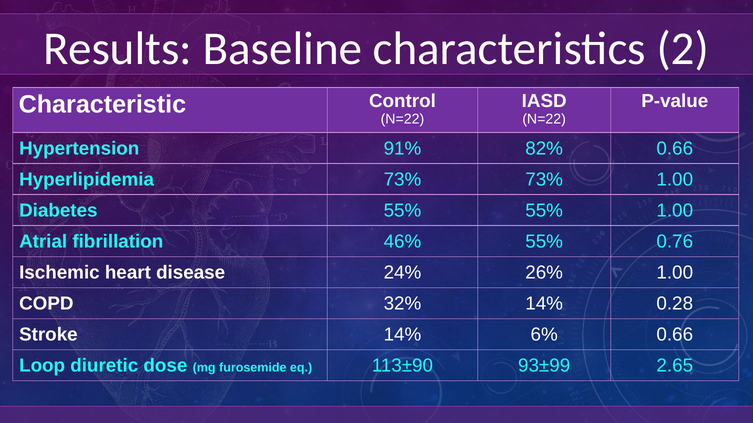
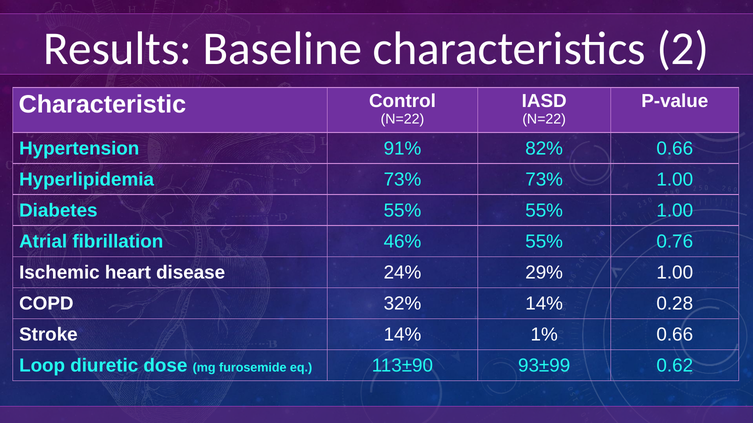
26%: 26% -> 29%
6%: 6% -> 1%
2.65: 2.65 -> 0.62
